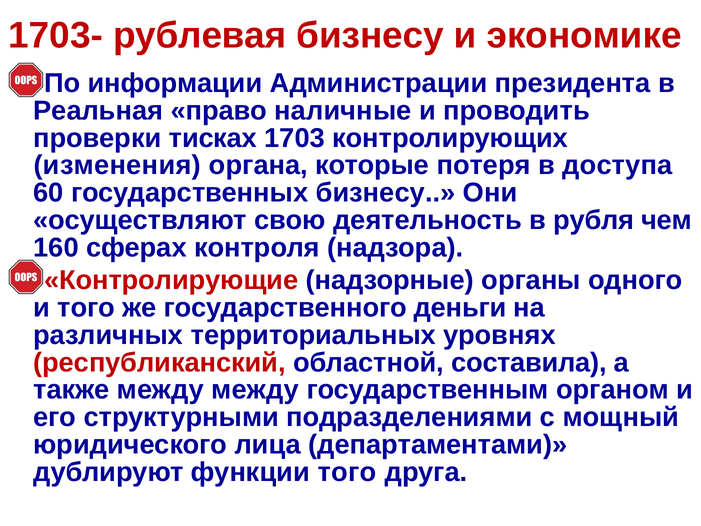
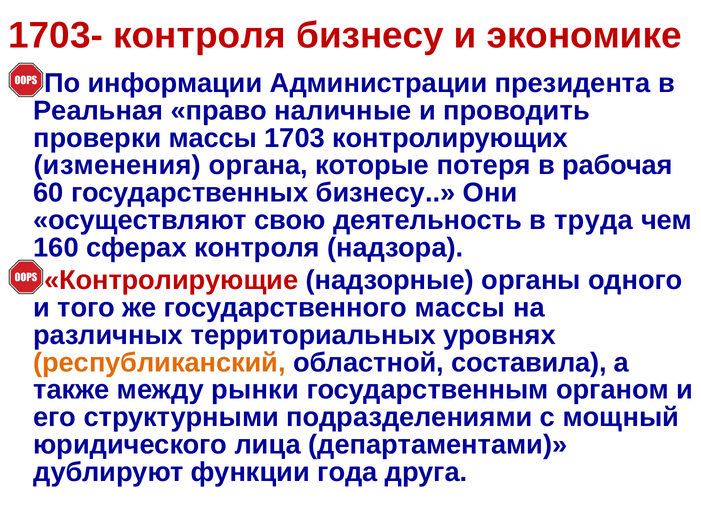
1703- рублевая: рублевая -> контроля
проверки тисках: тисках -> массы
доступа: доступа -> рабочая
рубля: рубля -> труда
государственного деньги: деньги -> массы
республиканский colour: red -> orange
между между: между -> рынки
функции того: того -> года
